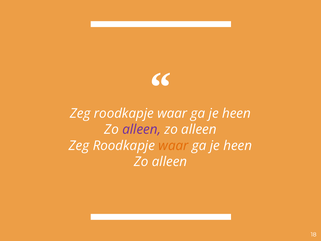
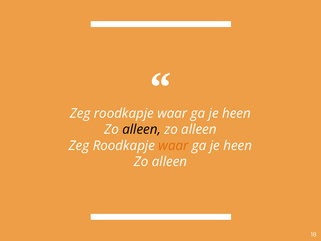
alleen at (142, 129) colour: purple -> black
